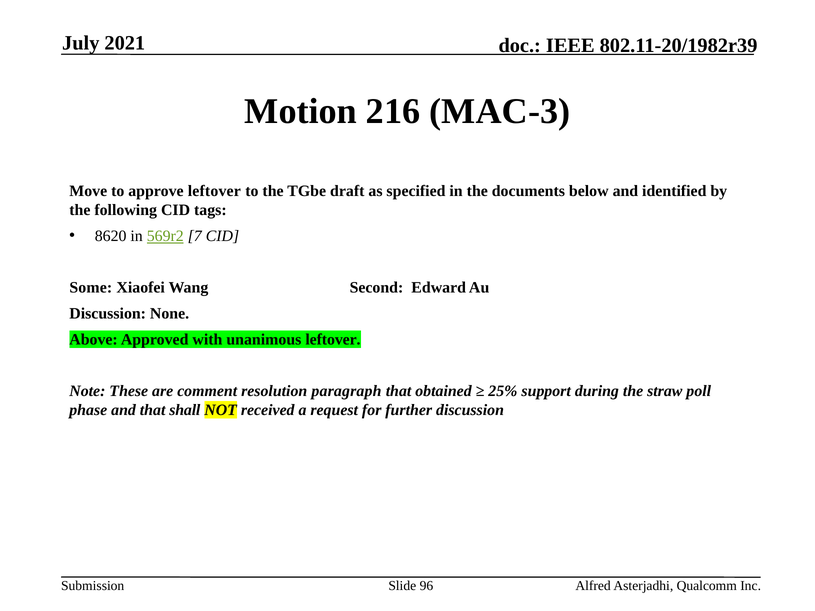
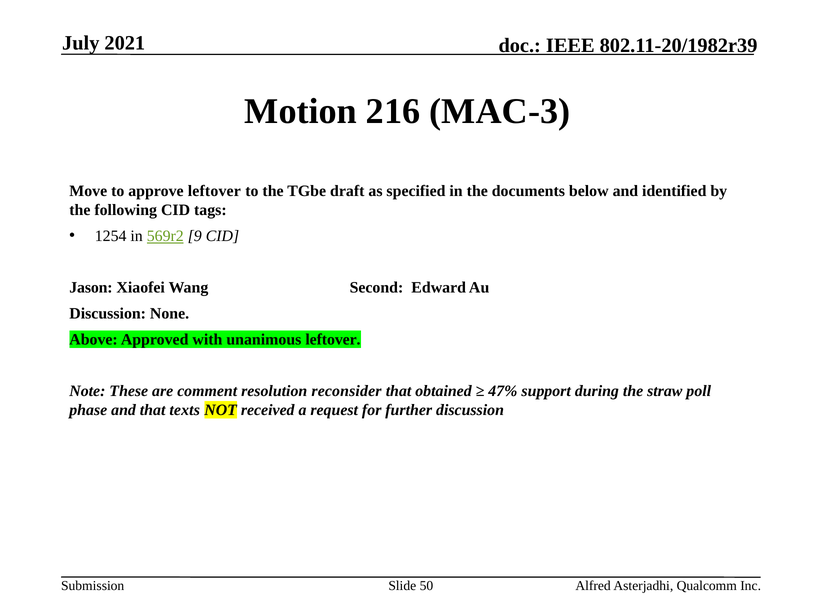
8620: 8620 -> 1254
7: 7 -> 9
Some: Some -> Jason
paragraph: paragraph -> reconsider
25%: 25% -> 47%
shall: shall -> texts
96: 96 -> 50
